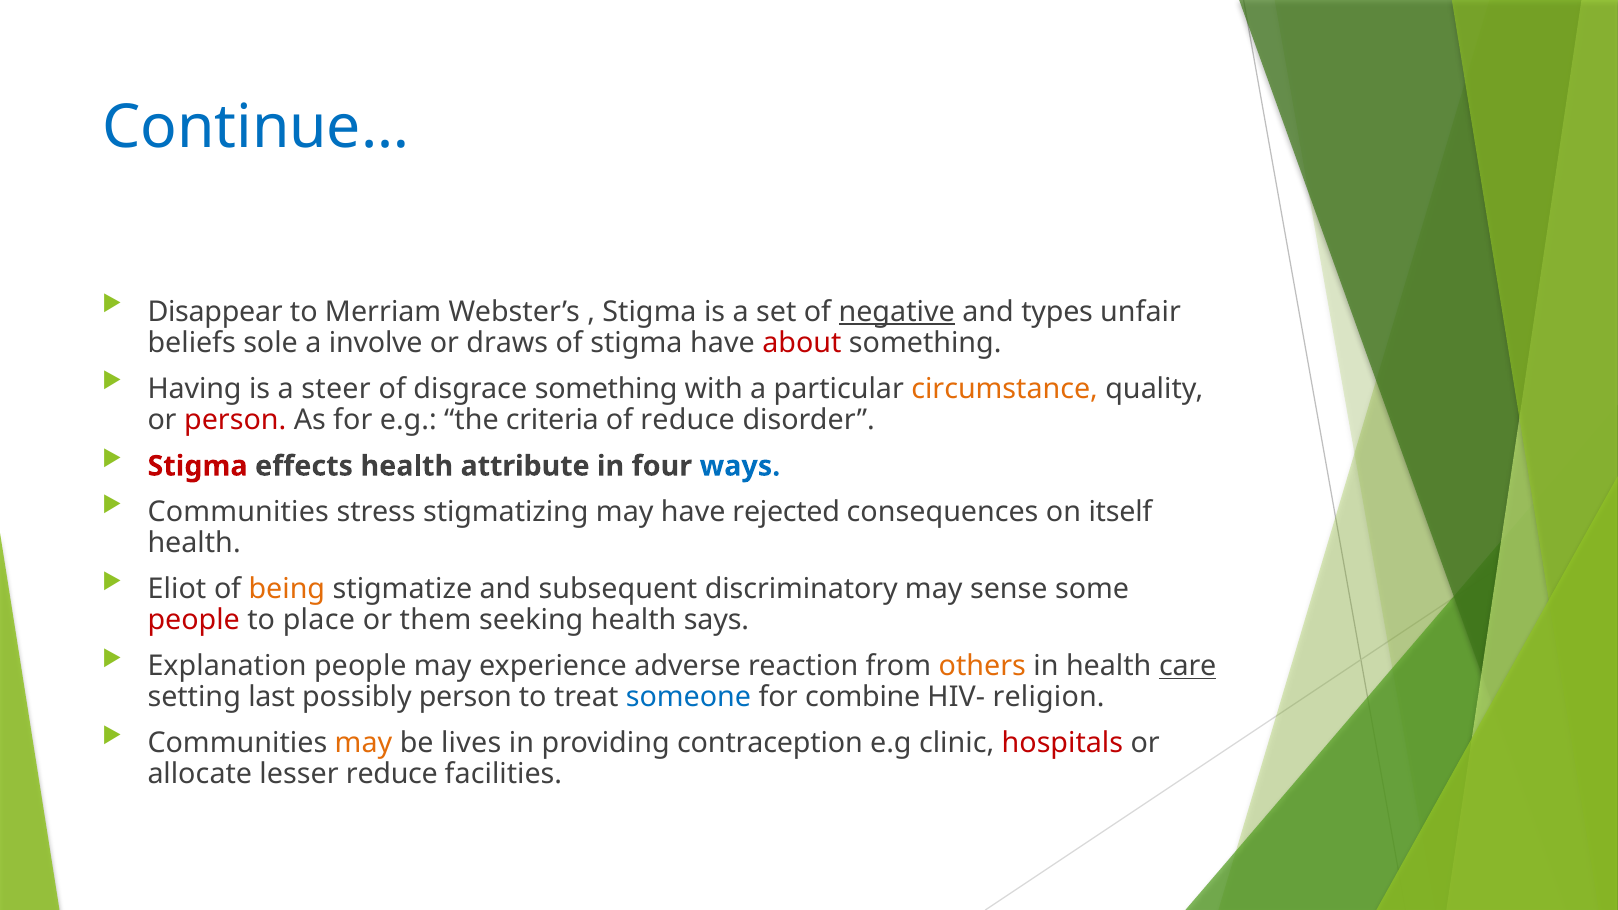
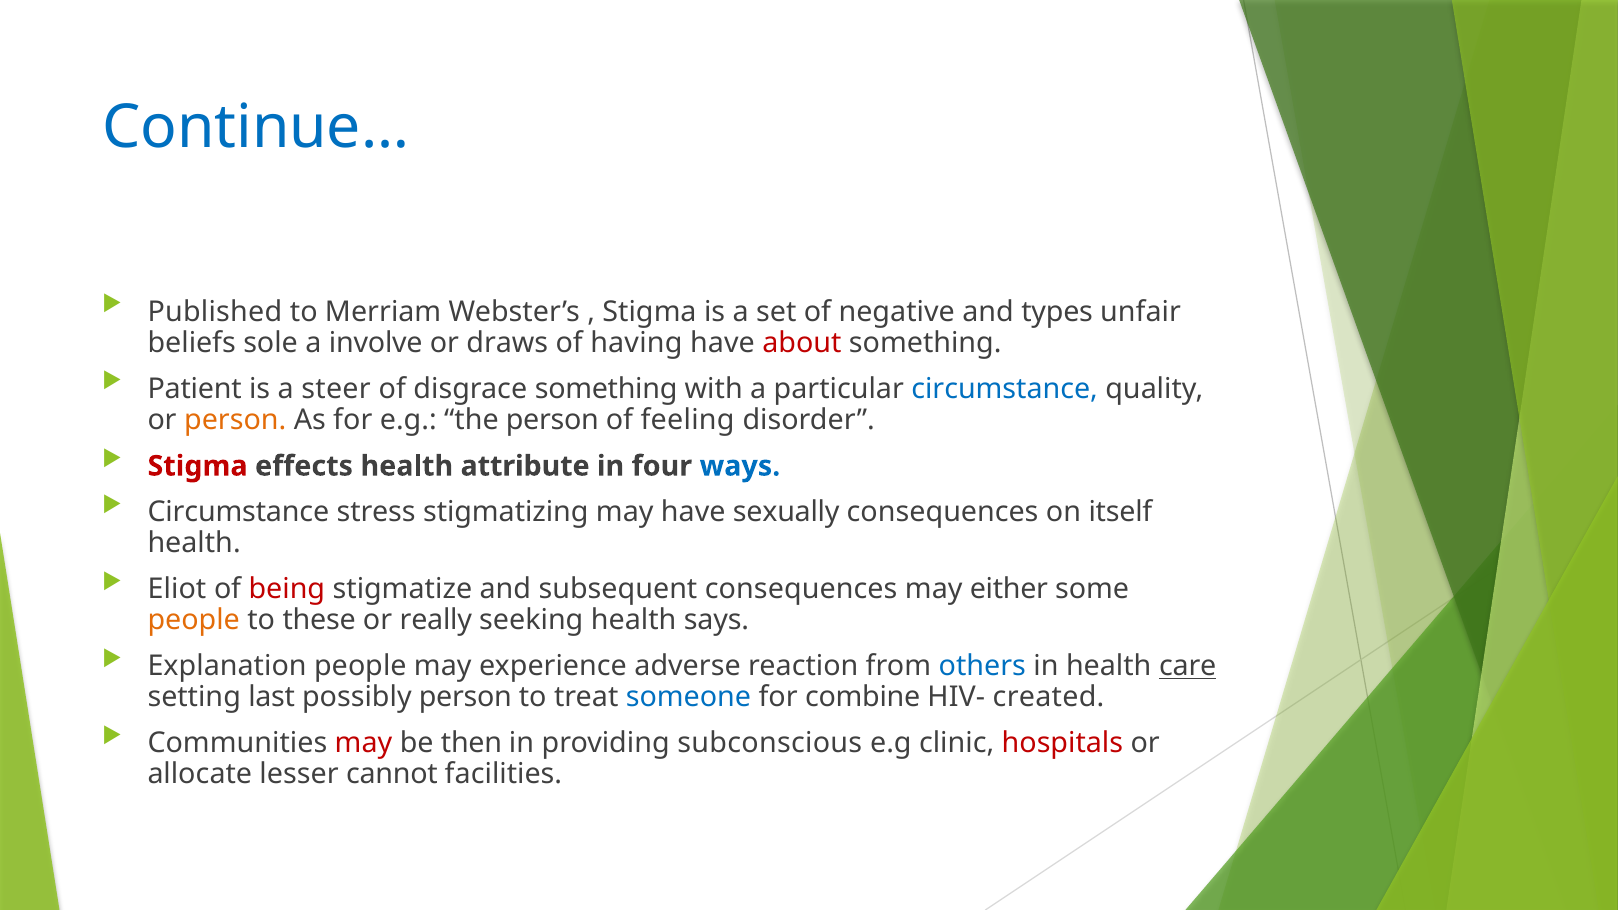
Disappear: Disappear -> Published
negative underline: present -> none
of stigma: stigma -> having
Having: Having -> Patient
circumstance at (1005, 389) colour: orange -> blue
person at (235, 420) colour: red -> orange
the criteria: criteria -> person
of reduce: reduce -> feeling
Communities at (238, 512): Communities -> Circumstance
rejected: rejected -> sexually
being colour: orange -> red
subsequent discriminatory: discriminatory -> consequences
sense: sense -> either
people at (194, 620) colour: red -> orange
place: place -> these
them: them -> really
others colour: orange -> blue
religion: religion -> created
may at (363, 743) colour: orange -> red
lives: lives -> then
contraception: contraception -> subconscious
lesser reduce: reduce -> cannot
